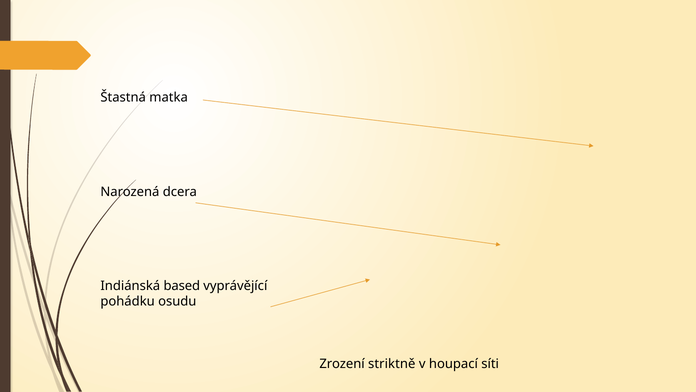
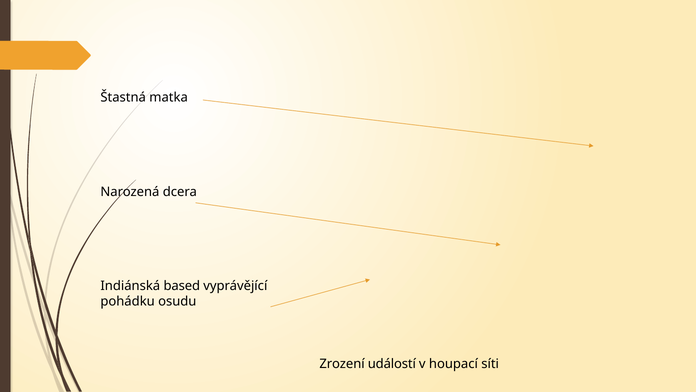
striktně: striktně -> událostí
